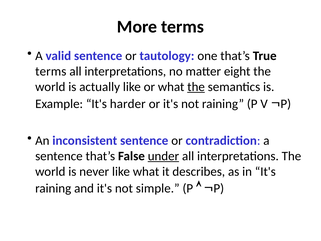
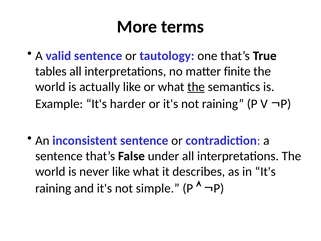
terms at (51, 71): terms -> tables
eight: eight -> finite
under underline: present -> none
